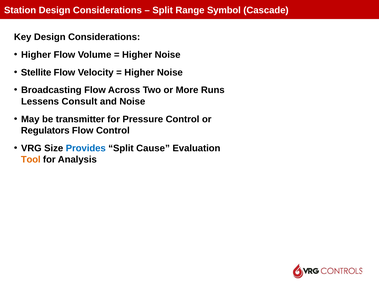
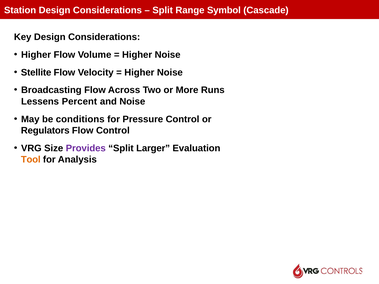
Consult: Consult -> Percent
transmitter: transmitter -> conditions
Provides colour: blue -> purple
Cause: Cause -> Larger
